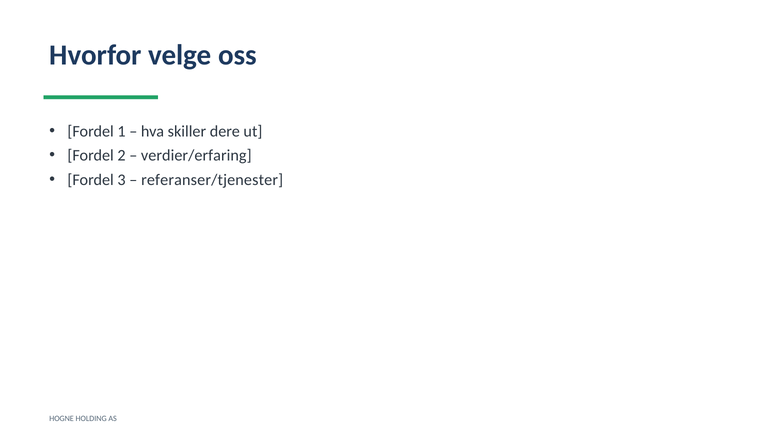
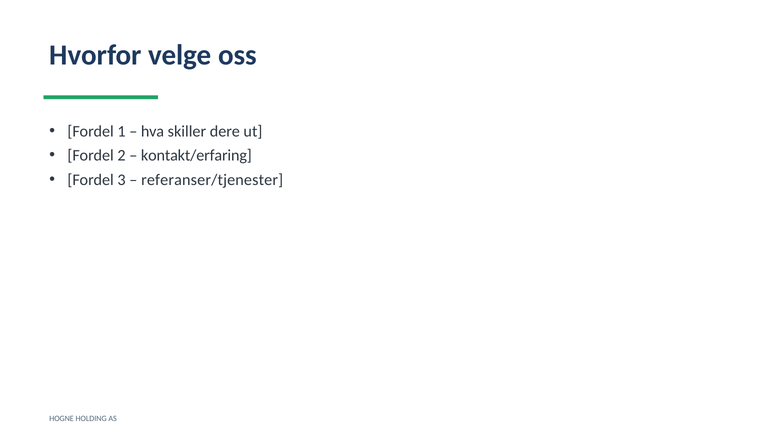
verdier/erfaring: verdier/erfaring -> kontakt/erfaring
